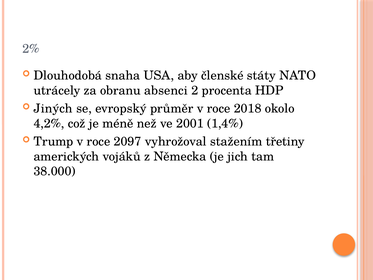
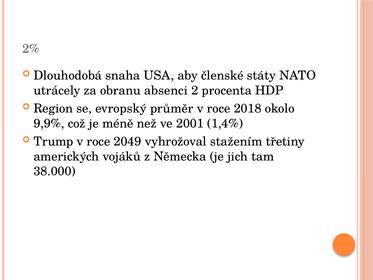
Jiných: Jiných -> Region
4,2%: 4,2% -> 9,9%
2097: 2097 -> 2049
